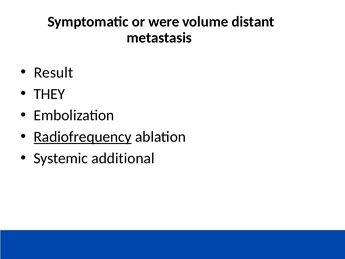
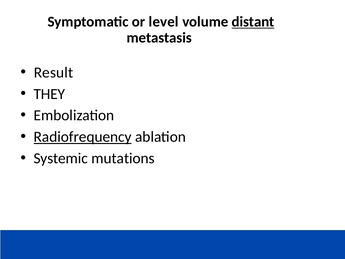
were: were -> level
distant underline: none -> present
additional: additional -> mutations
